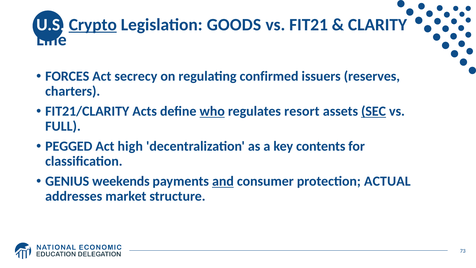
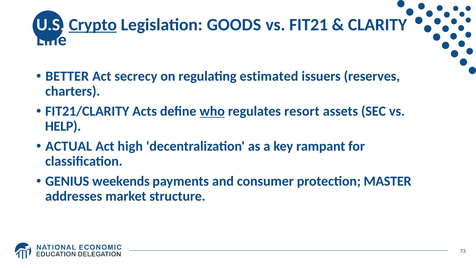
FORCES: FORCES -> BETTER
confirmed: confirmed -> estimated
SEC underline: present -> none
FULL: FULL -> HELP
PEGGED: PEGGED -> ACTUAL
contents: contents -> rampant
and underline: present -> none
ACTUAL: ACTUAL -> MASTER
